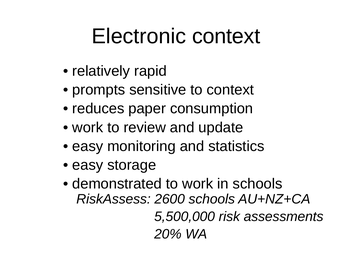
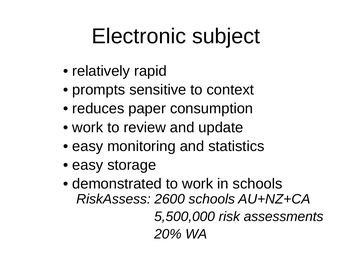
Electronic context: context -> subject
